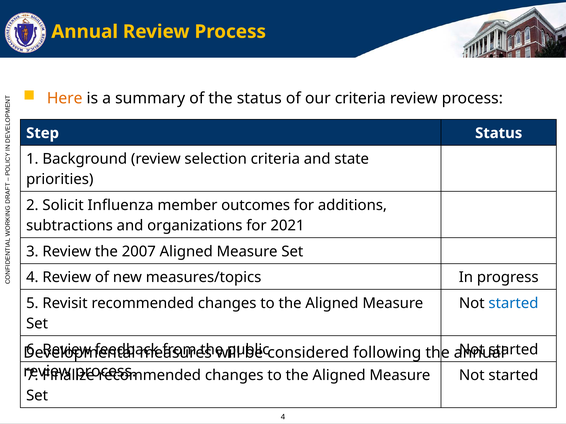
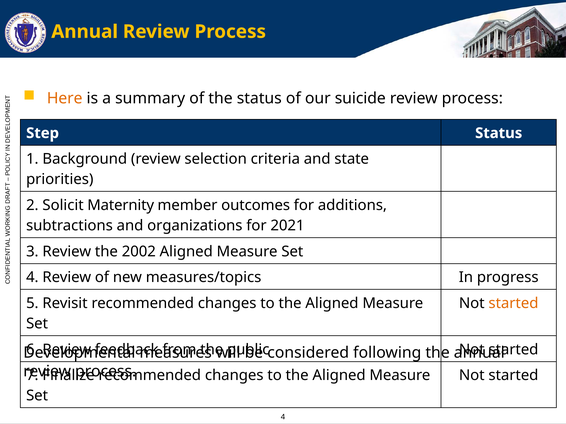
our criteria: criteria -> suicide
Influenza: Influenza -> Maternity
2007: 2007 -> 2002
started at (513, 304) colour: blue -> orange
